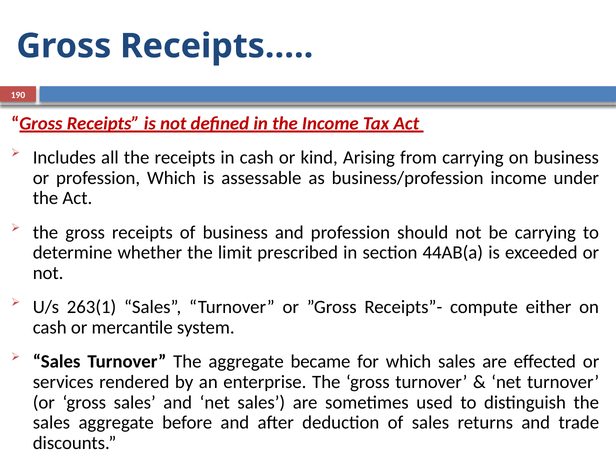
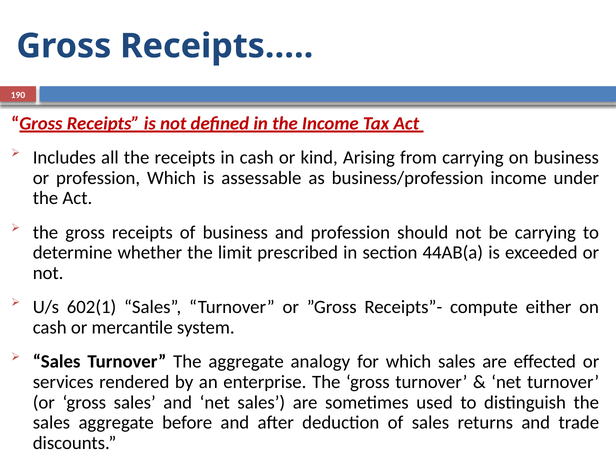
263(1: 263(1 -> 602(1
became: became -> analogy
